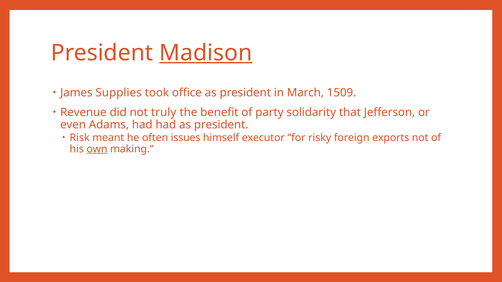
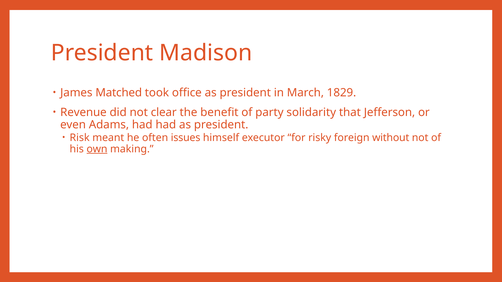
Madison underline: present -> none
Supplies: Supplies -> Matched
1509: 1509 -> 1829
truly: truly -> clear
exports: exports -> without
